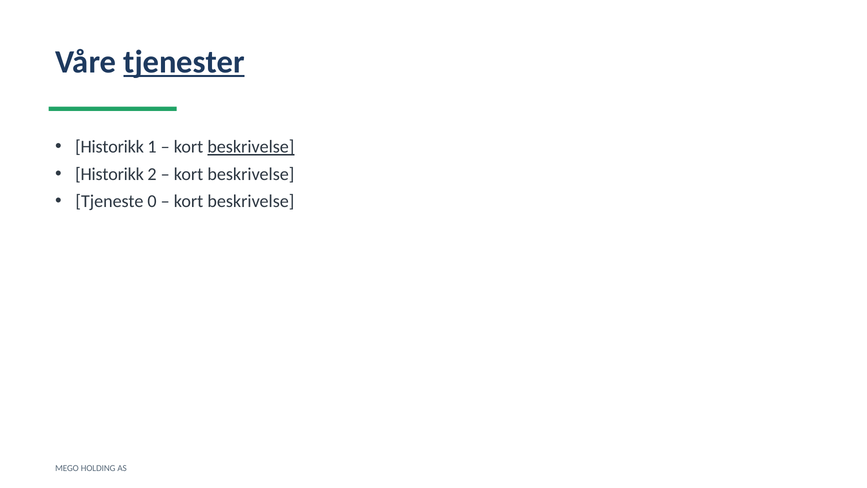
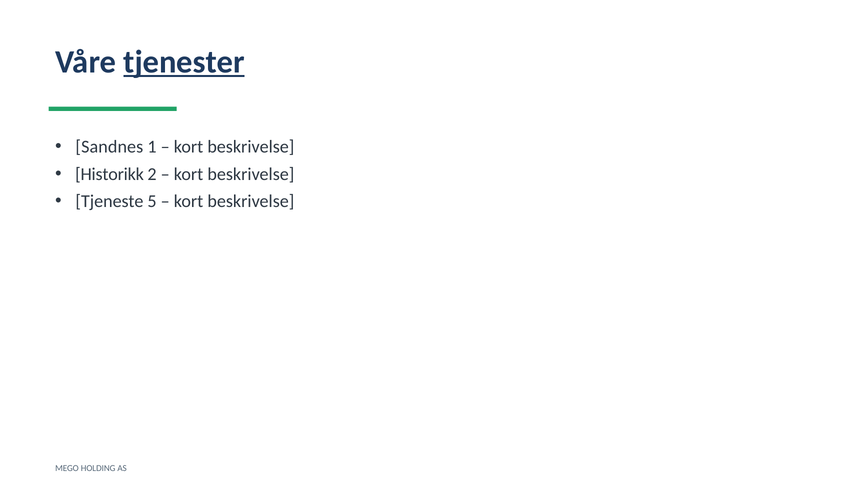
Historikk at (110, 147): Historikk -> Sandnes
beskrivelse at (251, 147) underline: present -> none
0: 0 -> 5
